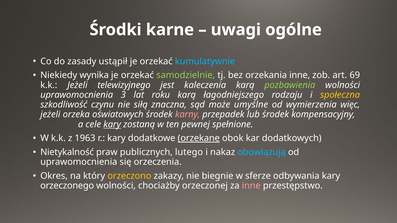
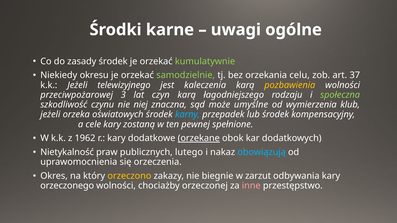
zasady ustąpił: ustąpił -> środek
kumulatywnie colour: light blue -> light green
wynika: wynika -> okresu
orzekania inne: inne -> celu
69: 69 -> 37
pozbawienia colour: light green -> yellow
uprawomocnienia at (77, 95): uprawomocnienia -> przeciwpożarowej
roku: roku -> czyn
społeczna colour: yellow -> light green
siłą: siłą -> niej
więc: więc -> klub
karny colour: pink -> light blue
kary at (112, 124) underline: present -> none
1963: 1963 -> 1962
sferze: sferze -> zarzut
